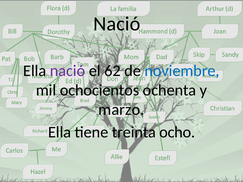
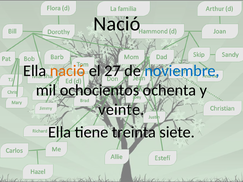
nació at (68, 71) colour: purple -> orange
62: 62 -> 27
marzo: marzo -> veinte
ocho: ocho -> siete
